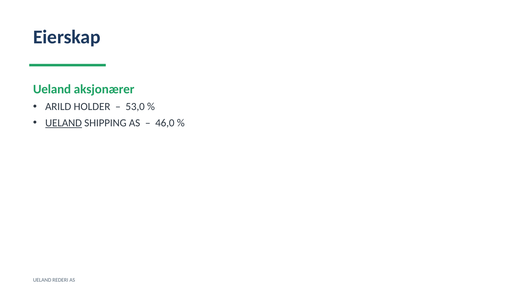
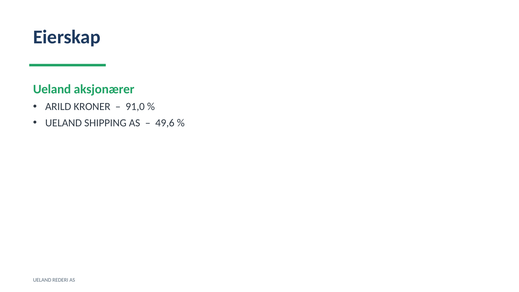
HOLDER: HOLDER -> KRONER
53,0: 53,0 -> 91,0
UELAND at (64, 123) underline: present -> none
46,0: 46,0 -> 49,6
